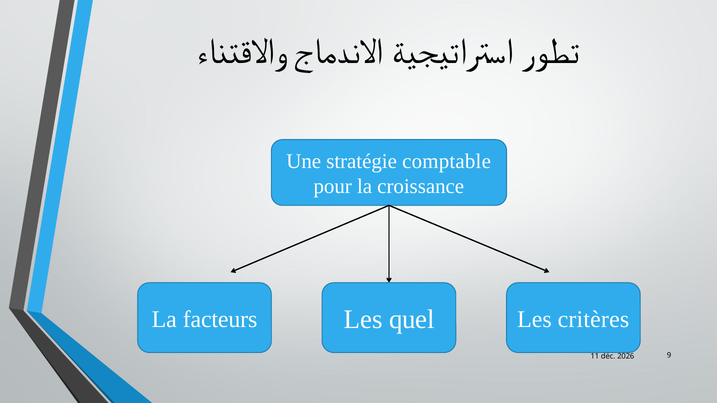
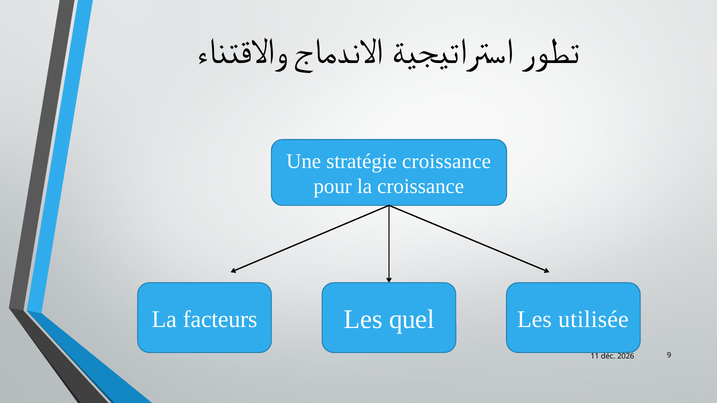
stratégie comptable: comptable -> croissance
critères: critères -> utilisée
